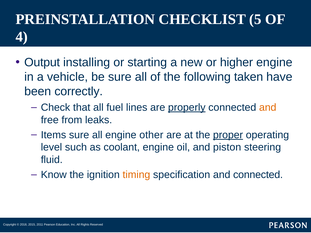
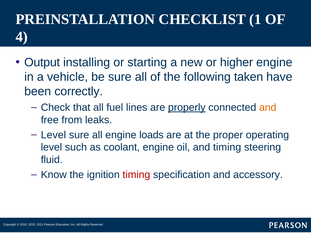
5: 5 -> 1
Items at (53, 135): Items -> Level
other: other -> loads
proper underline: present -> none
and piston: piston -> timing
timing at (136, 175) colour: orange -> red
and connected: connected -> accessory
